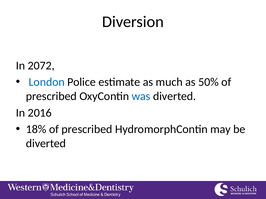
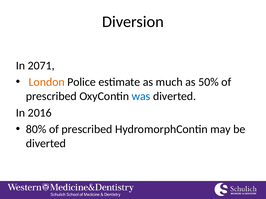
2072: 2072 -> 2071
London colour: blue -> orange
18%: 18% -> 80%
